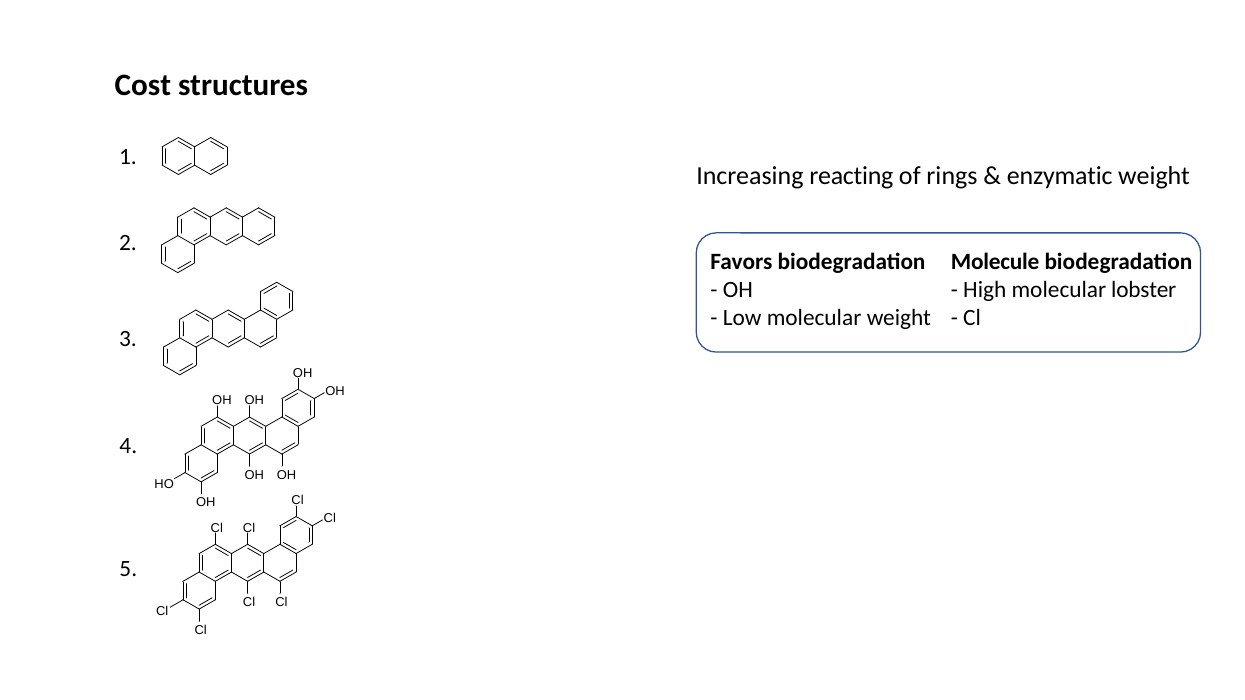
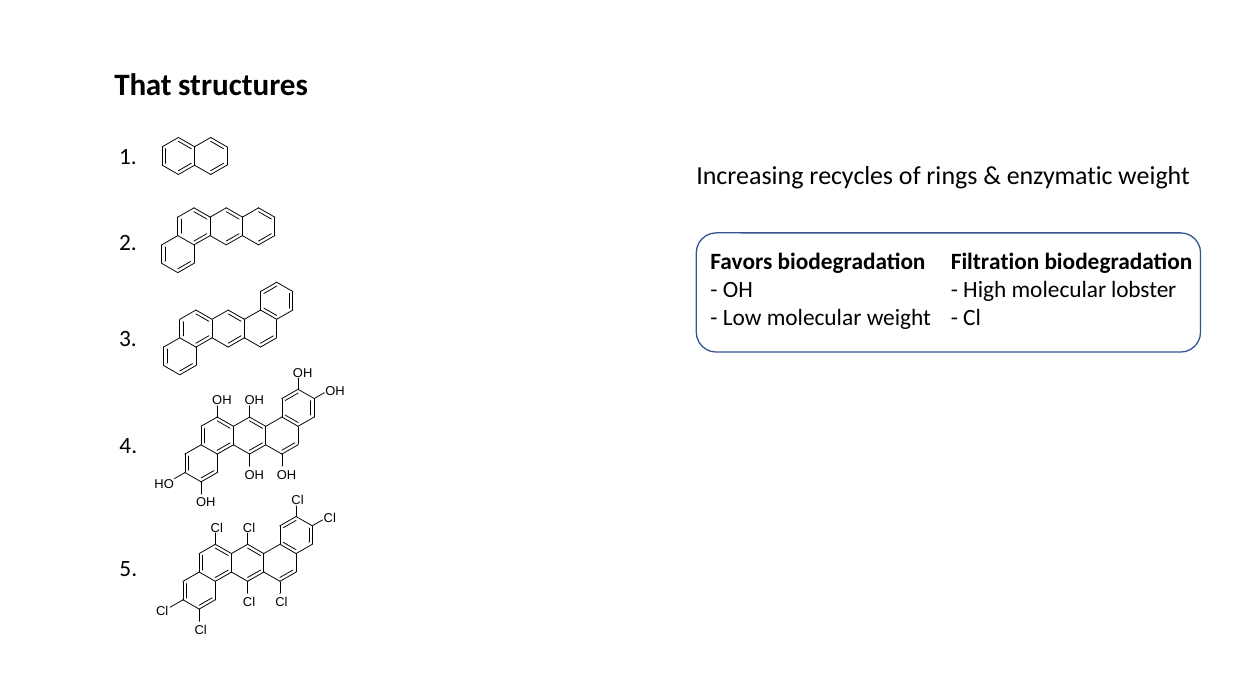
Cost: Cost -> That
reacting: reacting -> recycles
Molecule: Molecule -> Filtration
